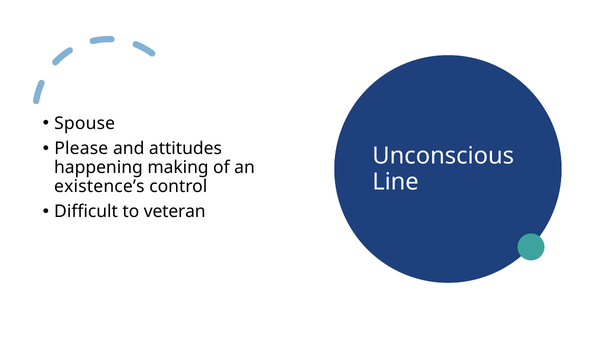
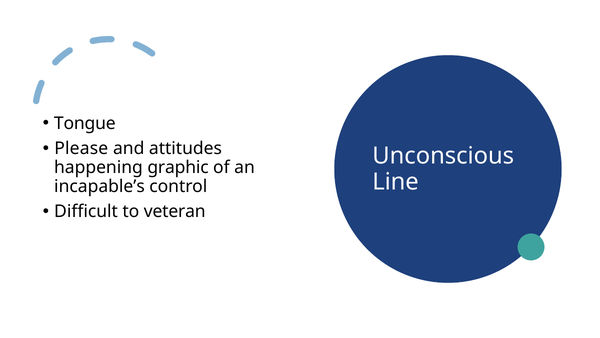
Spouse: Spouse -> Tongue
making: making -> graphic
existence’s: existence’s -> incapable’s
